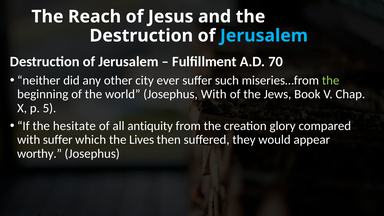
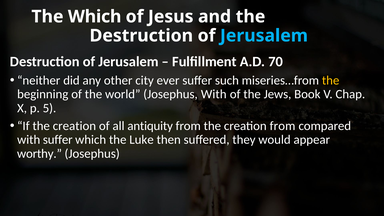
The Reach: Reach -> Which
the at (331, 80) colour: light green -> yellow
If the hesitate: hesitate -> creation
creation glory: glory -> from
Lives: Lives -> Luke
